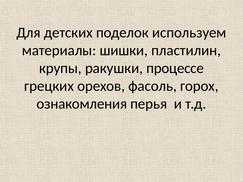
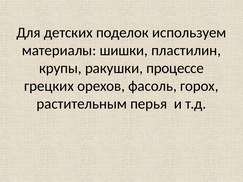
ознакомления: ознакомления -> растительным
